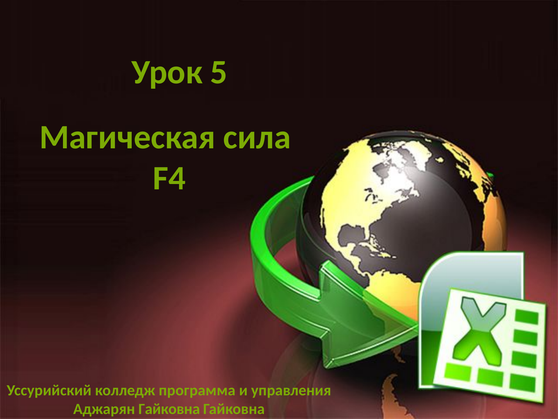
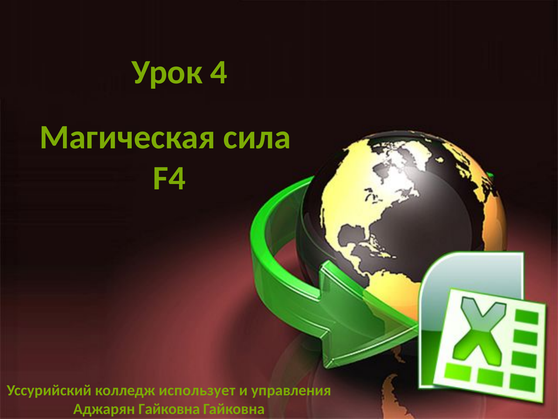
5: 5 -> 4
программа: программа -> использует
